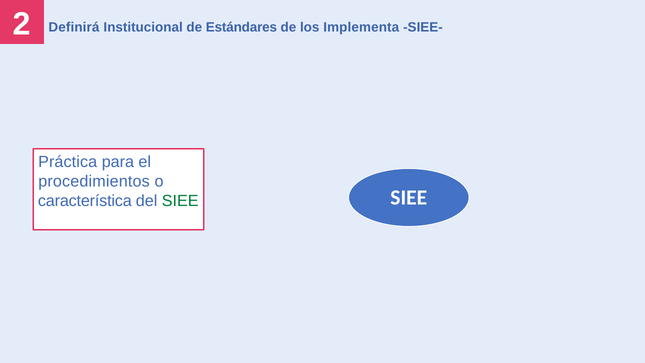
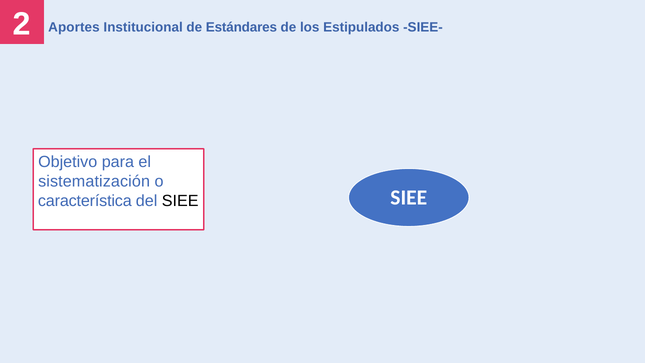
Definirá: Definirá -> Aportes
Implementa: Implementa -> Estipulados
Práctica: Práctica -> Objetivo
procedimientos: procedimientos -> sistematización
SIEE at (180, 201) colour: green -> black
